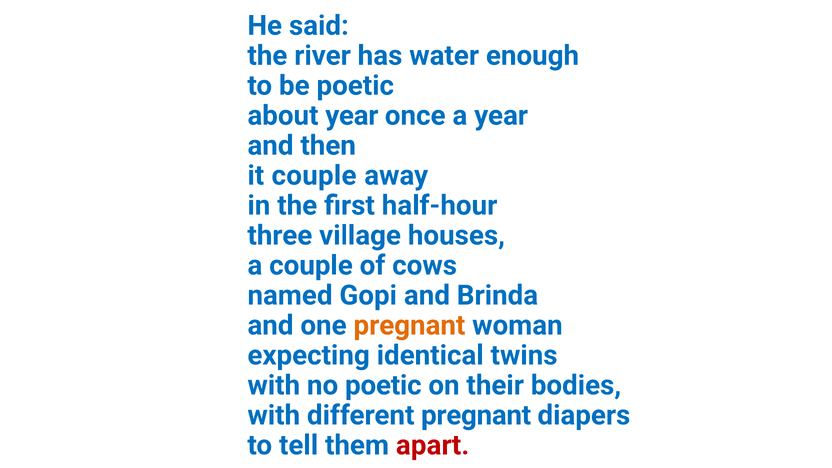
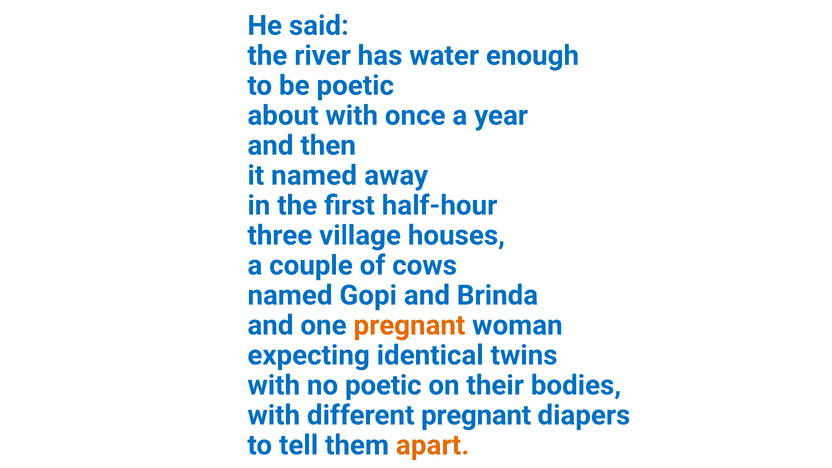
about year: year -> with
it couple: couple -> named
apart colour: red -> orange
